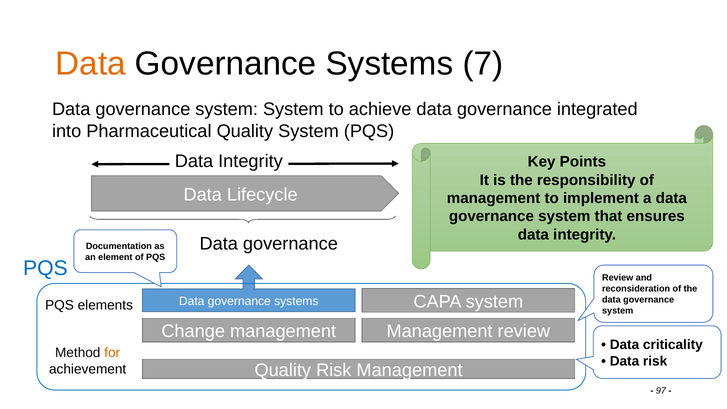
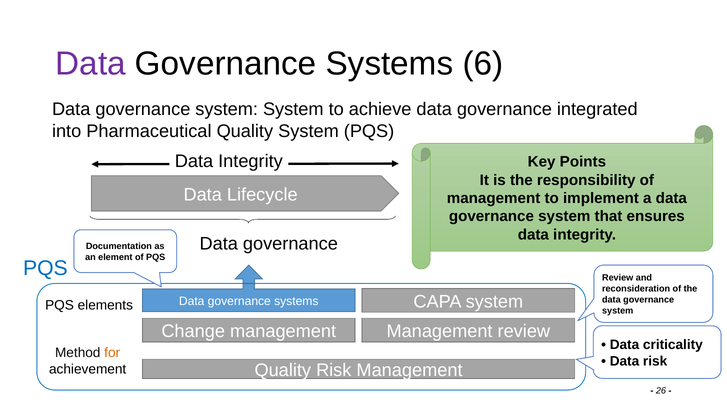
Data at (91, 64) colour: orange -> purple
7: 7 -> 6
97: 97 -> 26
